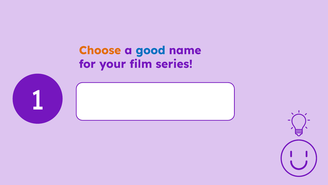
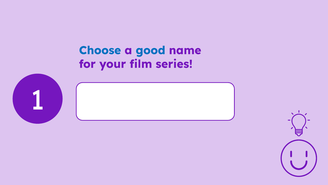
Choose colour: orange -> blue
